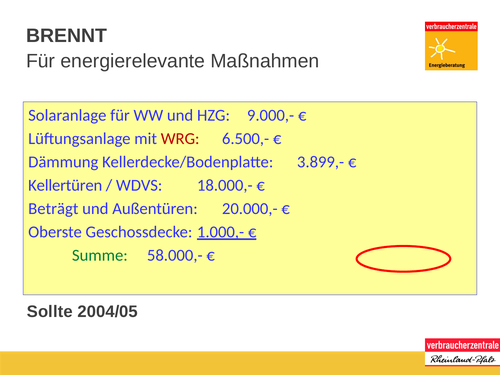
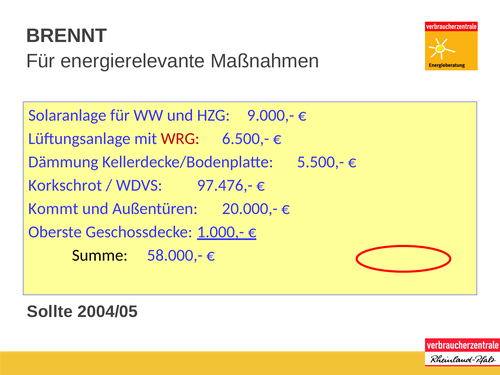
3.899,-: 3.899,- -> 5.500,-
Kellertüren: Kellertüren -> Korkschrot
18.000,-: 18.000,- -> 97.476,-
Beträgt: Beträgt -> Kommt
Summe colour: green -> black
